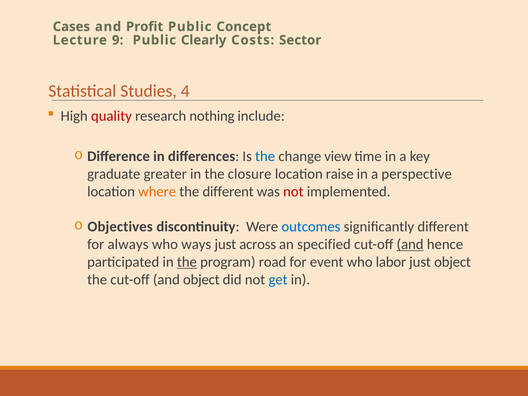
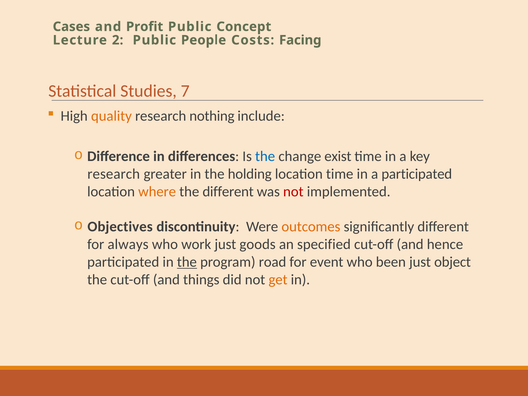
9: 9 -> 2
Clearly: Clearly -> People
Sector: Sector -> Facing
4: 4 -> 7
quality colour: red -> orange
view: view -> exist
graduate at (114, 174): graduate -> research
closure: closure -> holding
location raise: raise -> time
a perspective: perspective -> participated
outcomes colour: blue -> orange
ways: ways -> work
across: across -> goods
and at (410, 244) underline: present -> none
labor: labor -> been
and object: object -> things
get colour: blue -> orange
